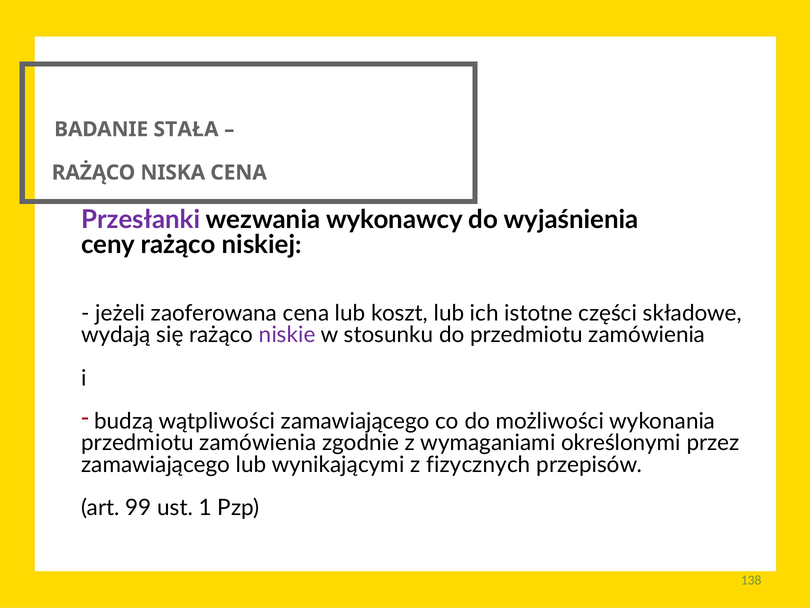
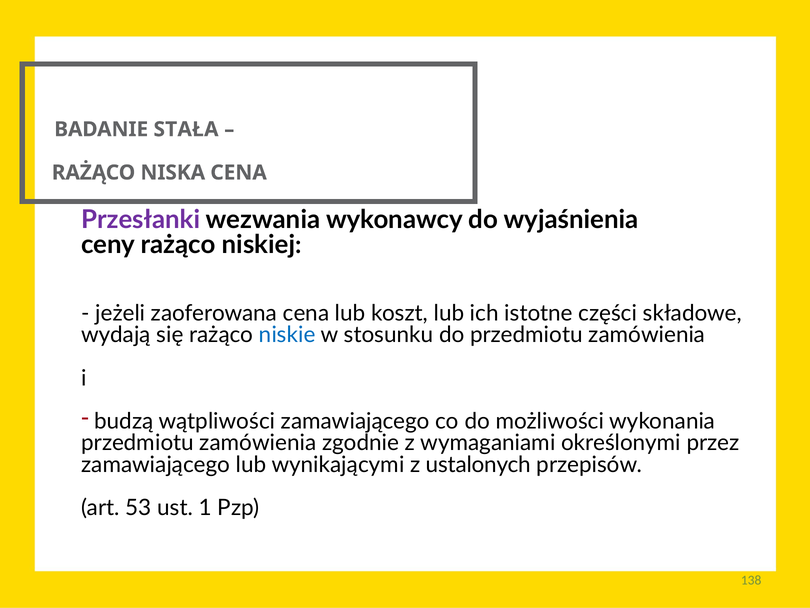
niskie colour: purple -> blue
fizycznych: fizycznych -> ustalonych
99: 99 -> 53
